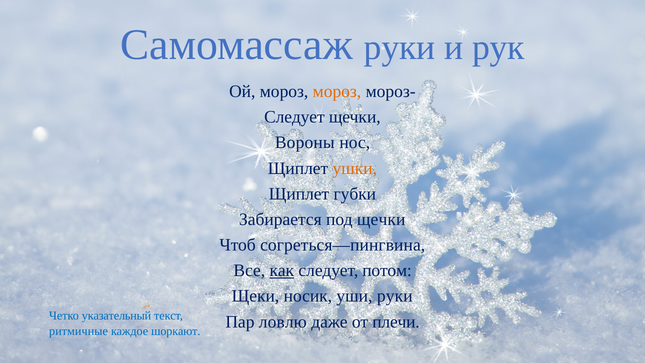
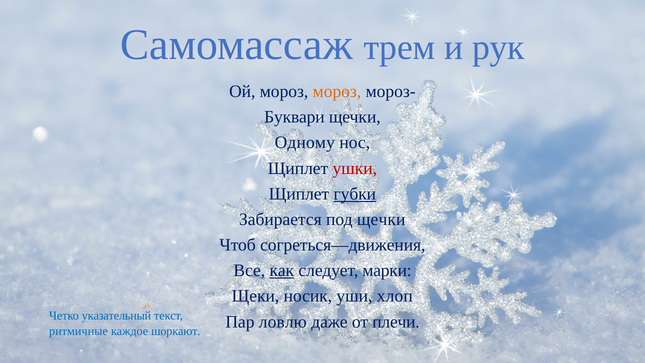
Самомассаж руки: руки -> трем
Следует at (294, 117): Следует -> Буквари
Вороны: Вороны -> Одному
ушки colour: orange -> red
губки underline: none -> present
согреться—пингвина: согреться—пингвина -> согреться—движения
потом: потом -> марки
уши руки: руки -> хлоп
